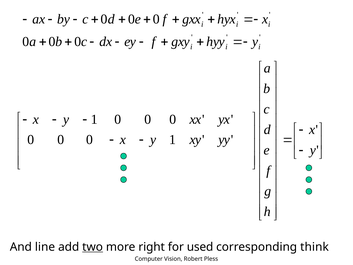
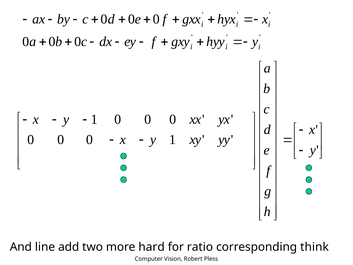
two underline: present -> none
right: right -> hard
used: used -> ratio
